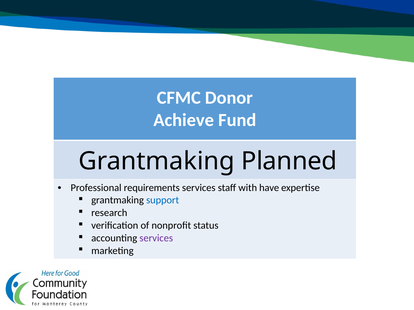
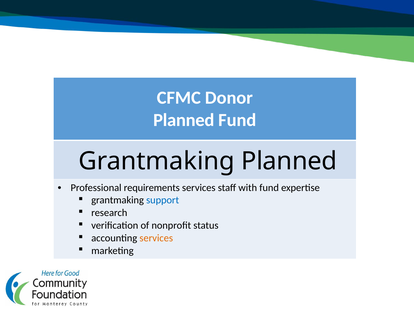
Achieve at (184, 120): Achieve -> Planned
with have: have -> fund
services at (156, 238) colour: purple -> orange
